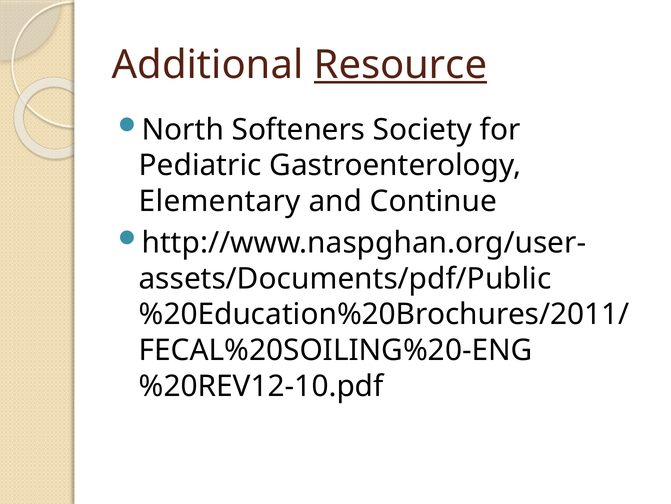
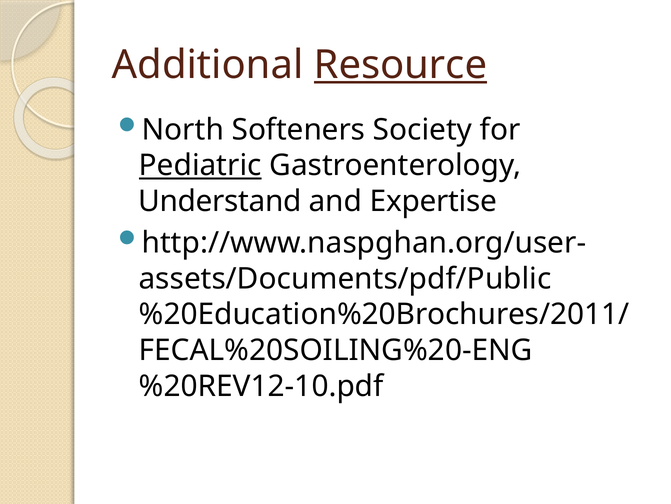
Pediatric underline: none -> present
Elementary: Elementary -> Understand
Continue: Continue -> Expertise
